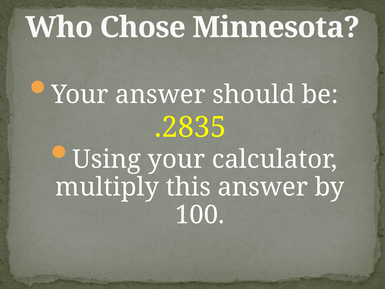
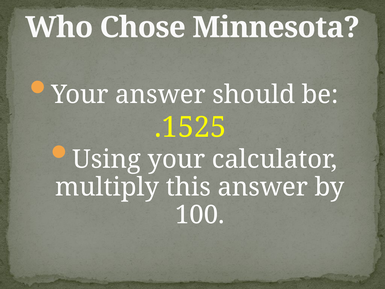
.2835: .2835 -> .1525
